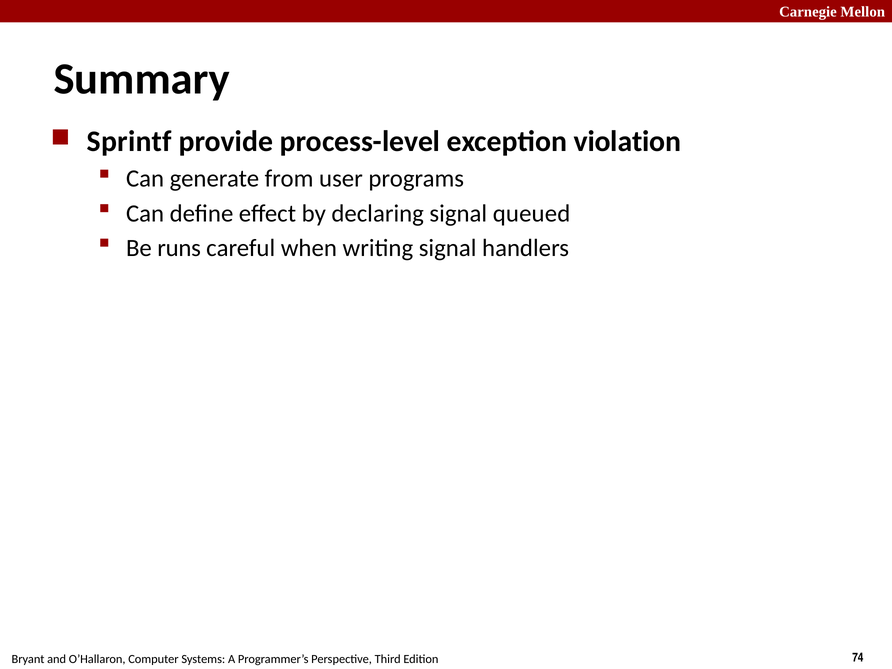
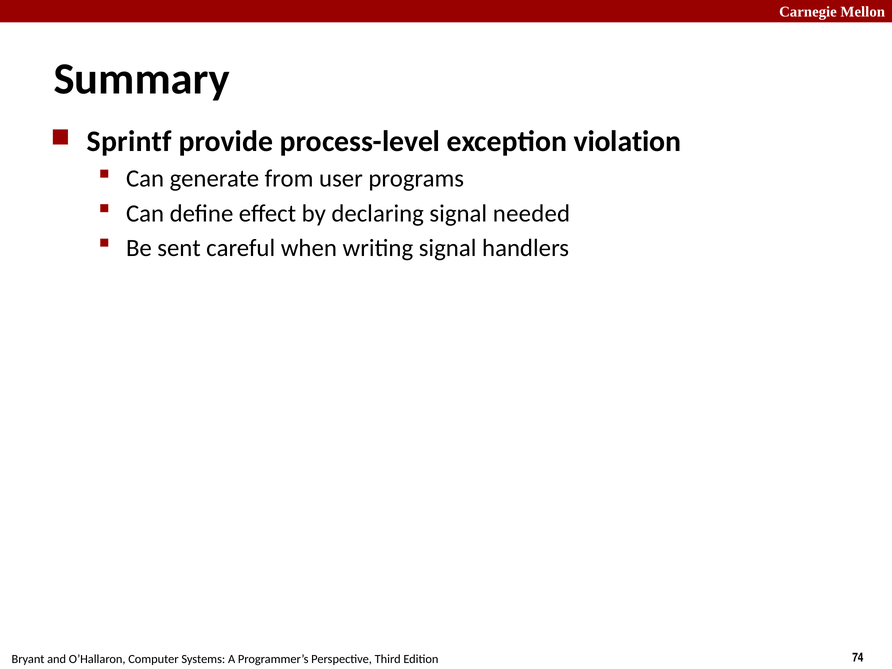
queued: queued -> needed
runs: runs -> sent
